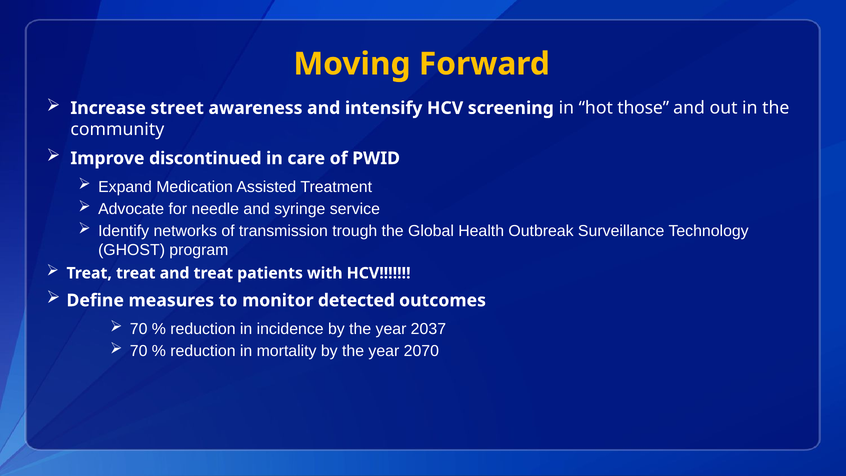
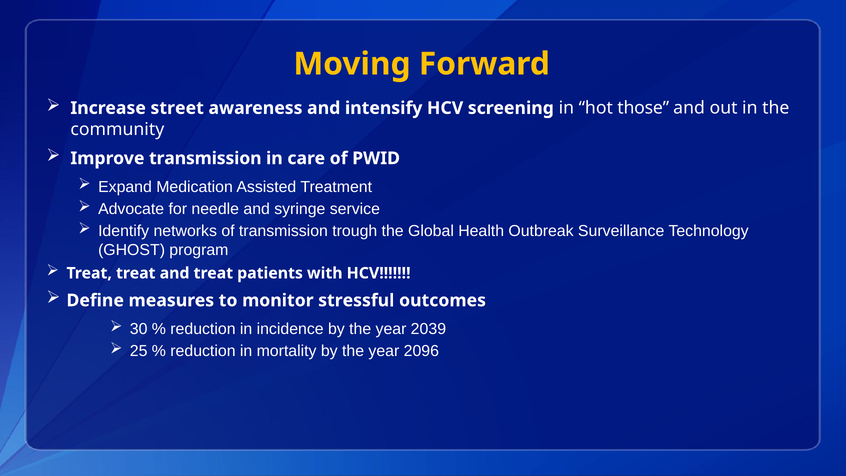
Improve discontinued: discontinued -> transmission
detected: detected -> stressful
70 at (139, 329): 70 -> 30
2037: 2037 -> 2039
70 at (139, 351): 70 -> 25
2070: 2070 -> 2096
